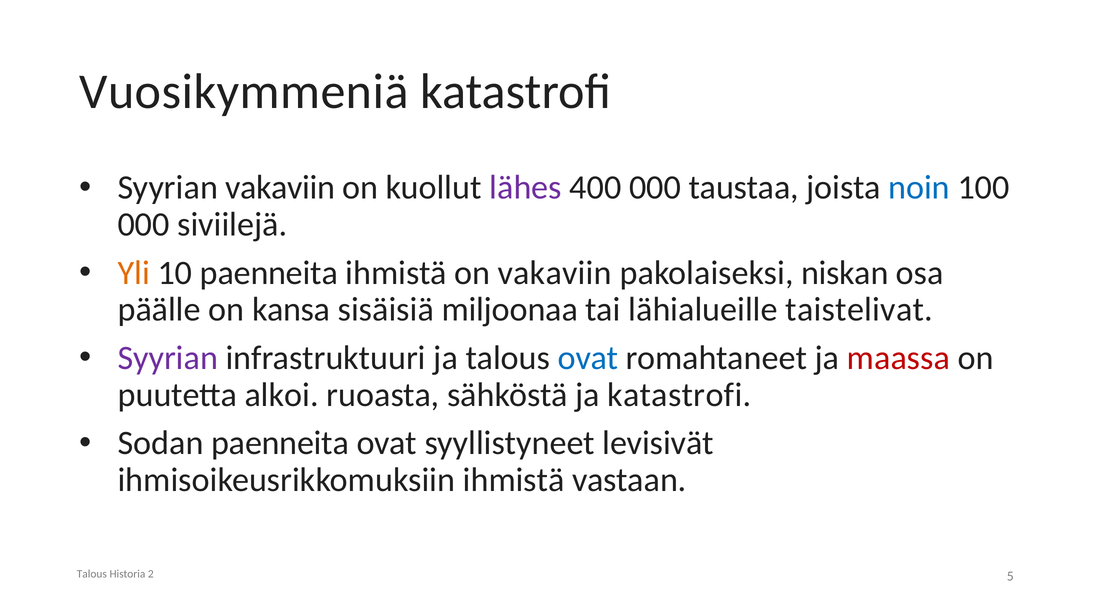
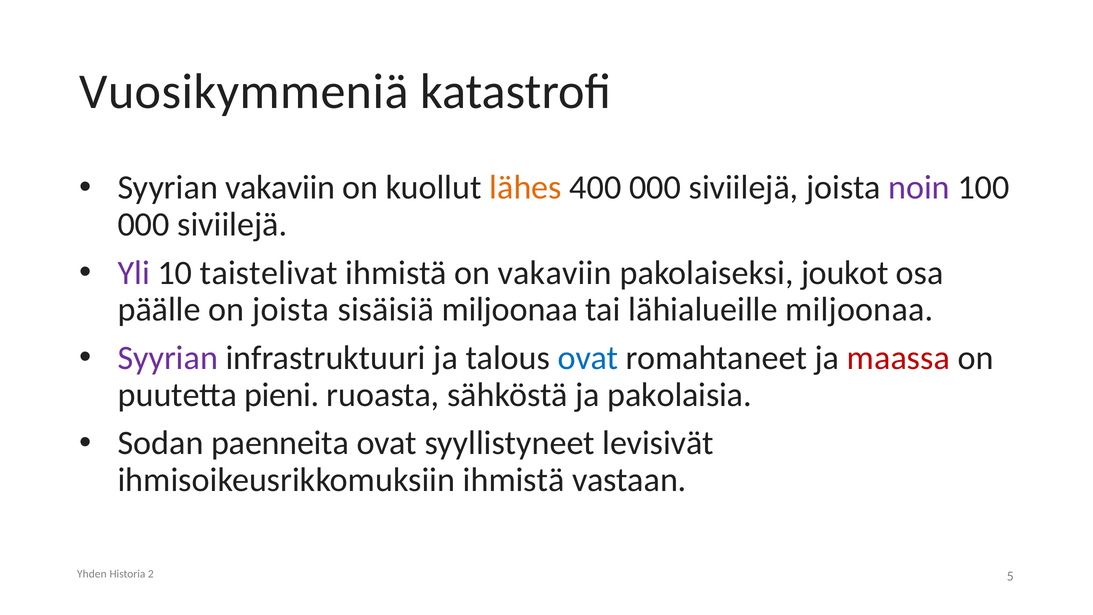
lähes colour: purple -> orange
400 000 taustaa: taustaa -> siviilejä
noin colour: blue -> purple
Yli colour: orange -> purple
10 paenneita: paenneita -> taistelivat
niskan: niskan -> joukot
on kansa: kansa -> joista
lähialueille taistelivat: taistelivat -> miljoonaa
alkoi: alkoi -> pieni
ja katastrofi: katastrofi -> pakolaisia
Talous at (92, 574): Talous -> Yhden
